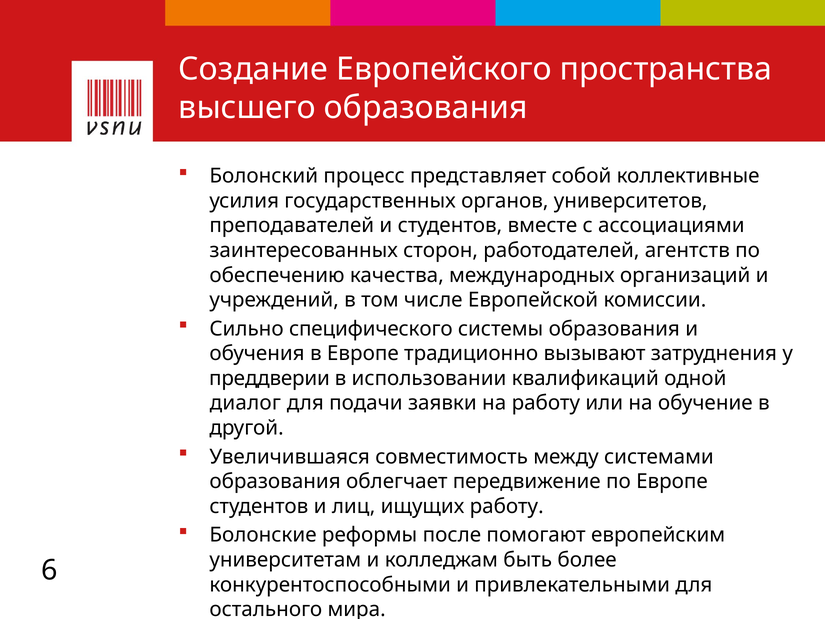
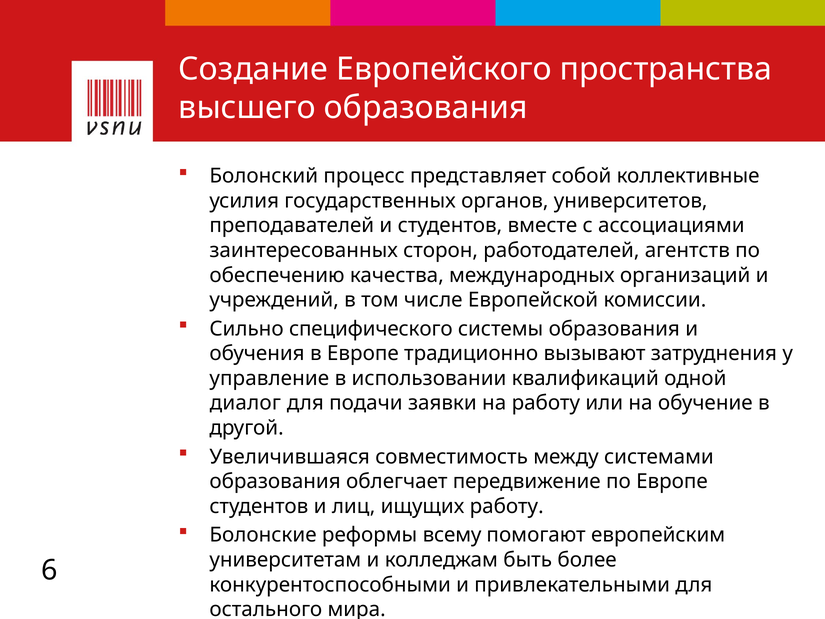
преддверии: преддверии -> управление
после: после -> всему
